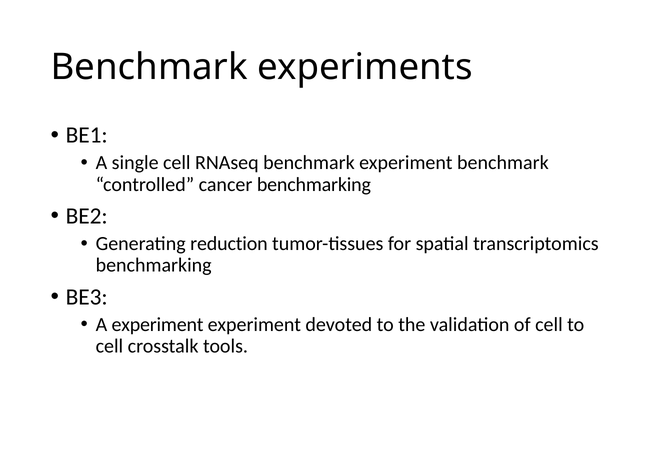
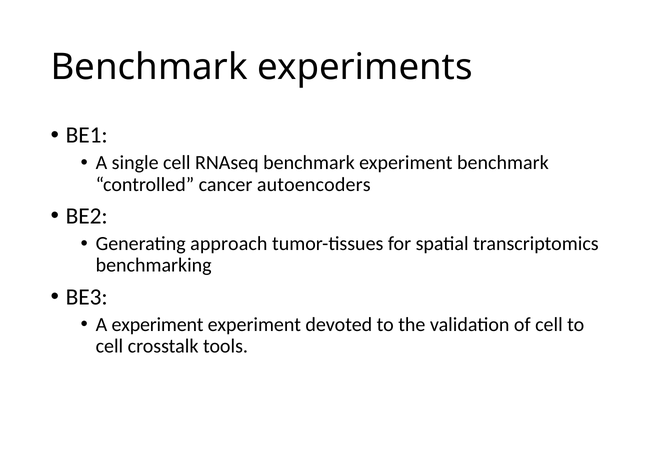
cancer benchmarking: benchmarking -> autoencoders
reduction: reduction -> approach
